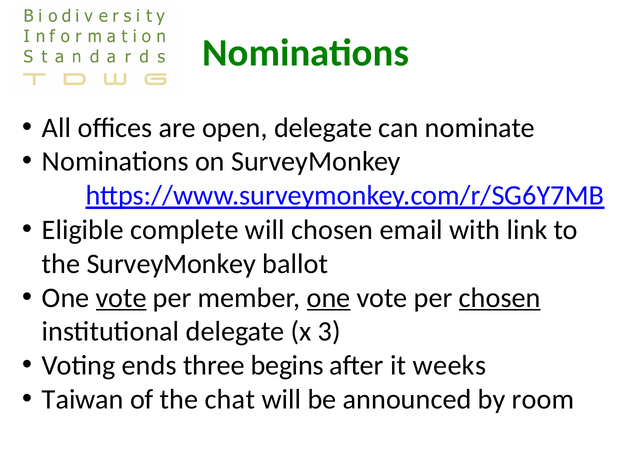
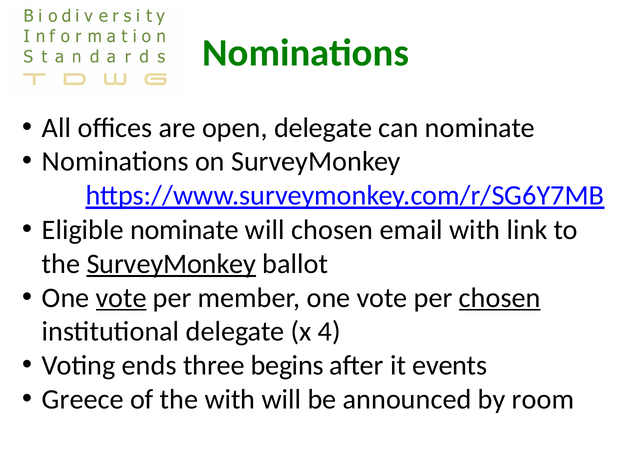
Eligible complete: complete -> nominate
SurveyMonkey at (171, 264) underline: none -> present
one at (329, 298) underline: present -> none
3: 3 -> 4
weeks: weeks -> events
Taiwan: Taiwan -> Greece
the chat: chat -> with
